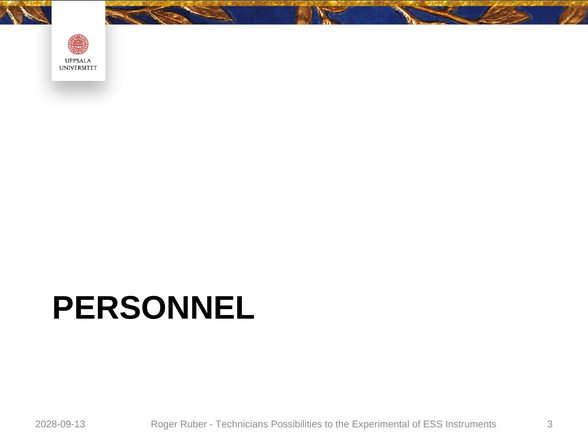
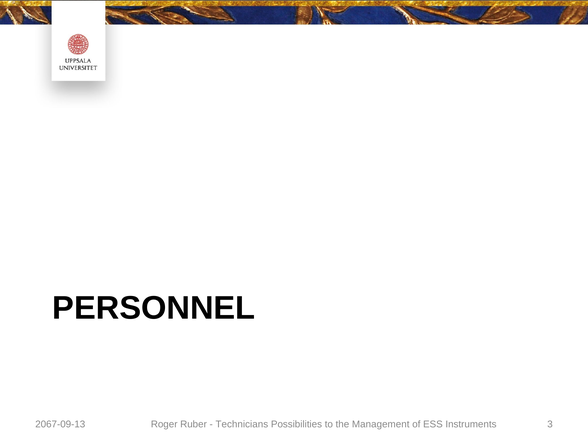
2028-09-13: 2028-09-13 -> 2067-09-13
Experimental: Experimental -> Management
